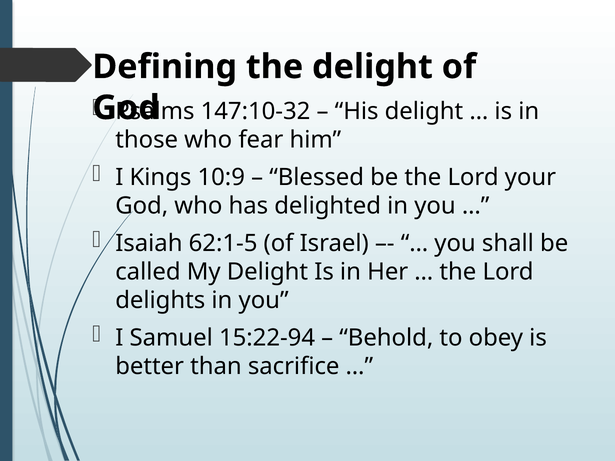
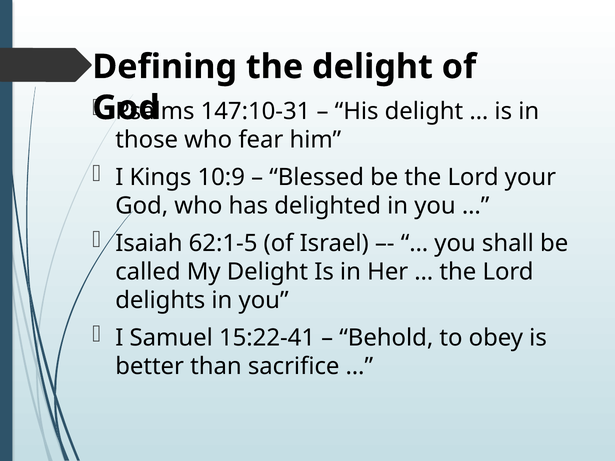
147:10-32: 147:10-32 -> 147:10-31
15:22-94: 15:22-94 -> 15:22-41
